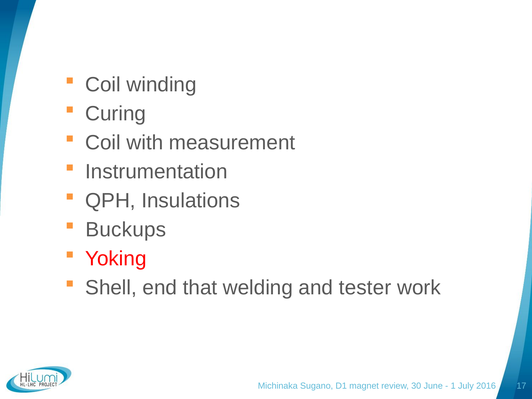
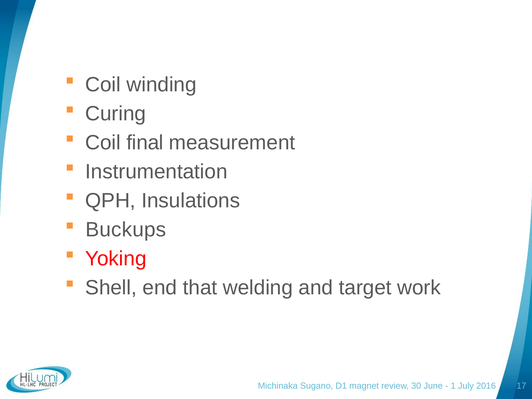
with: with -> final
tester: tester -> target
